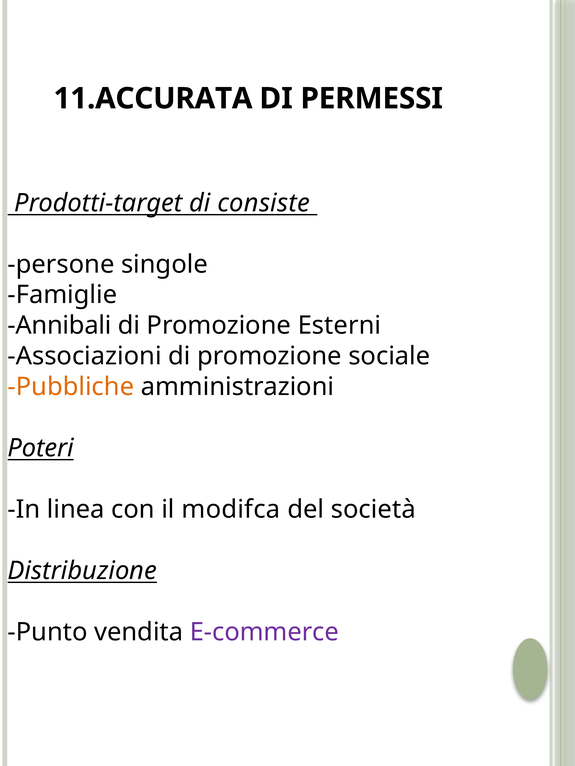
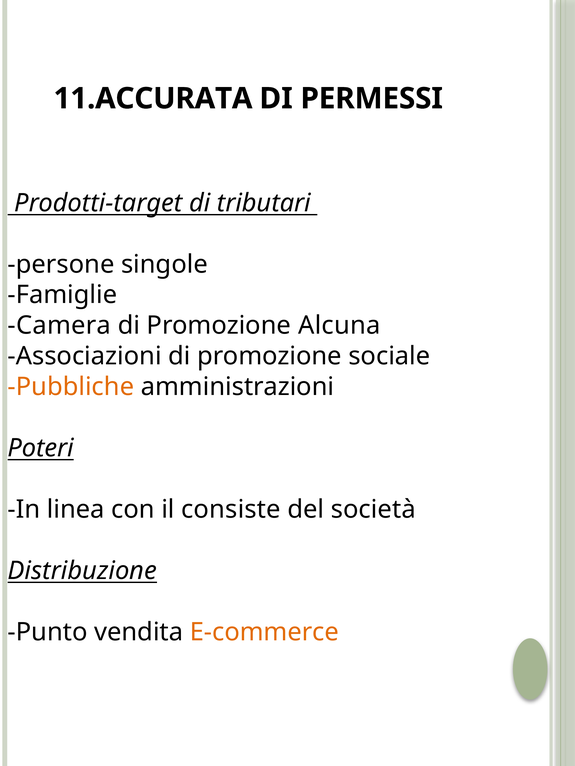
consiste: consiste -> tributari
Annibali: Annibali -> Camera
Esterni: Esterni -> Alcuna
modifca: modifca -> consiste
E-commerce colour: purple -> orange
